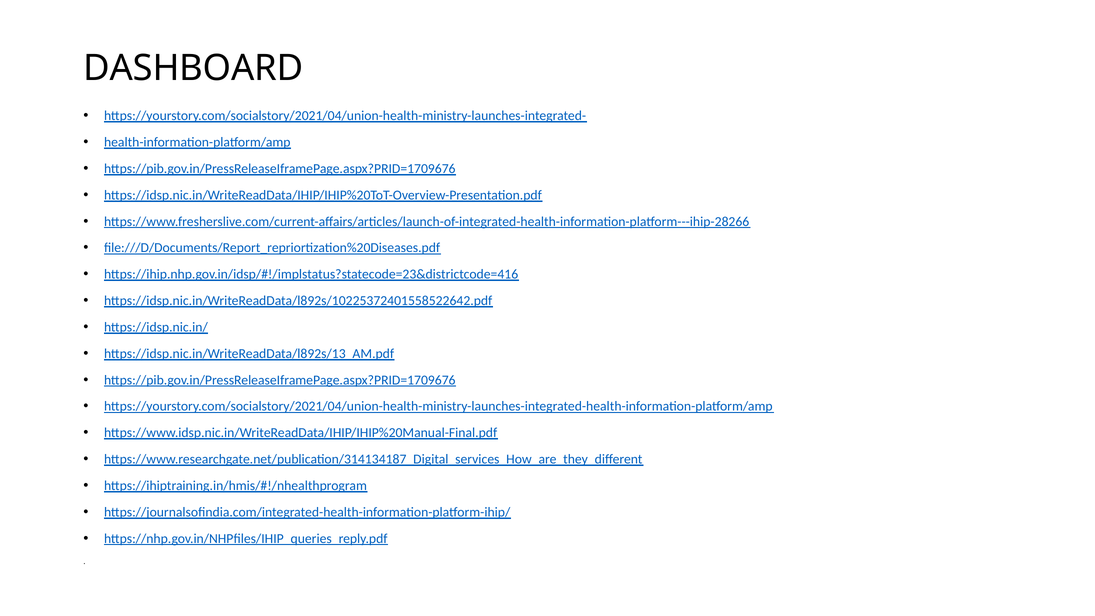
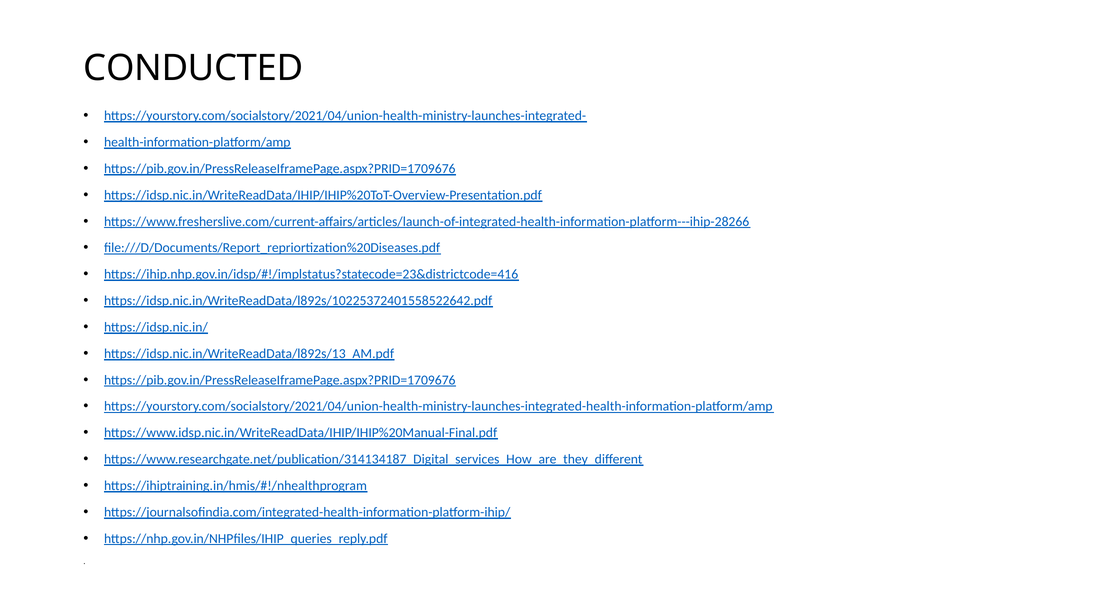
DASHBOARD: DASHBOARD -> CONDUCTED
